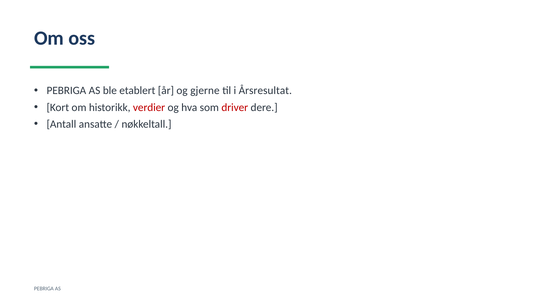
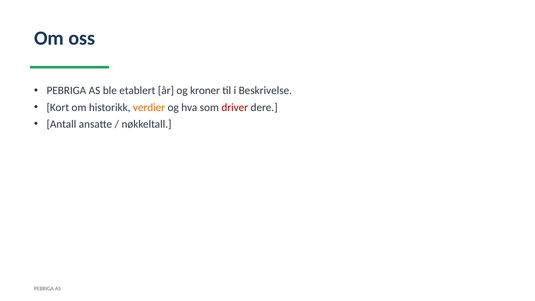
gjerne: gjerne -> kroner
Årsresultat: Årsresultat -> Beskrivelse
verdier colour: red -> orange
